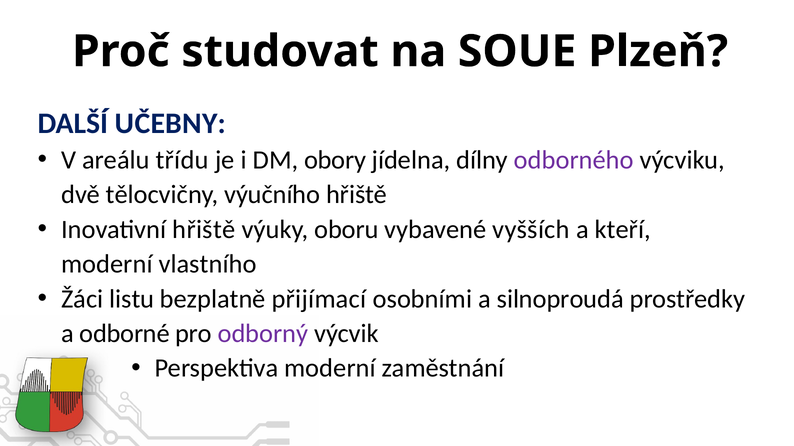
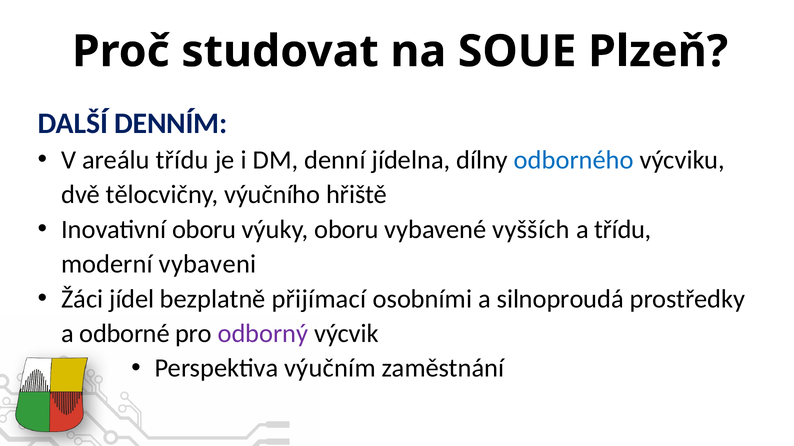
UČEBNY: UČEBNY -> DENNÍM
obory: obory -> denní
odborného colour: purple -> blue
Inovativní hřiště: hřiště -> oboru
a kteří: kteří -> třídu
vlastního: vlastního -> vybaveni
listu: listu -> jídel
Perspektiva moderní: moderní -> výučním
